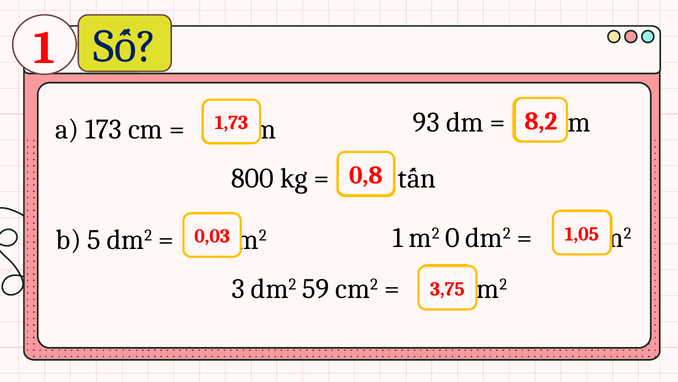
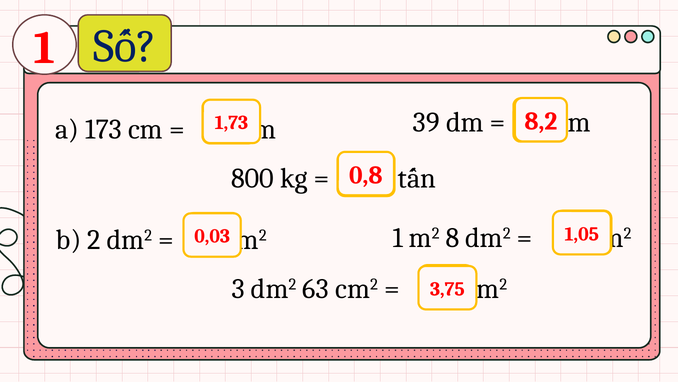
93: 93 -> 39
5: 5 -> 2
0: 0 -> 8
59: 59 -> 63
